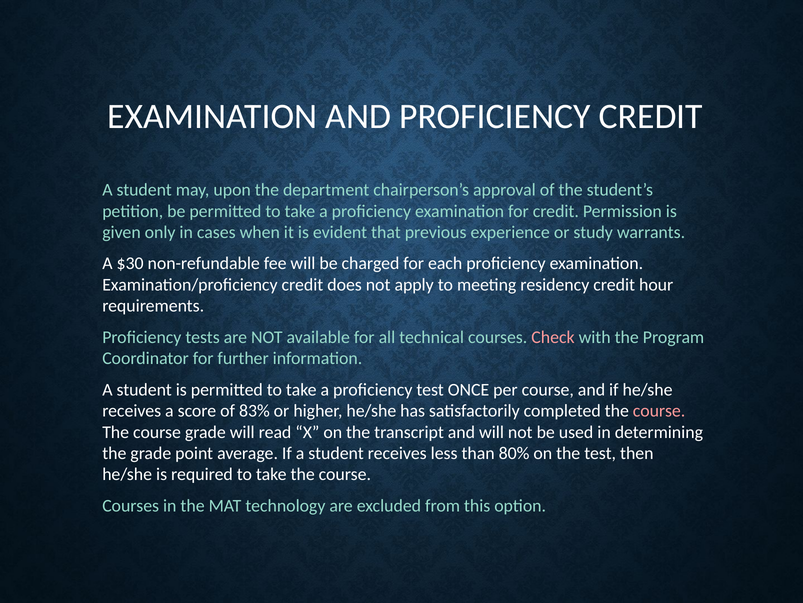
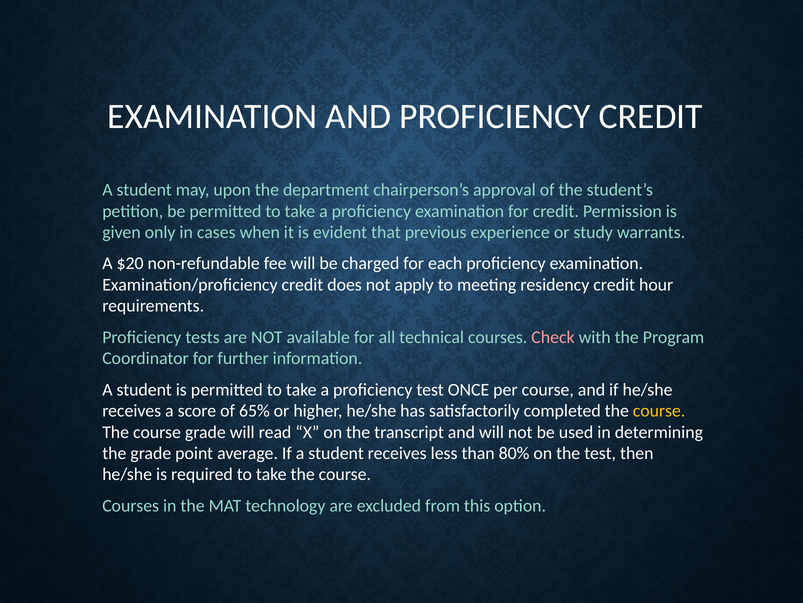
$30: $30 -> $20
83%: 83% -> 65%
course at (659, 410) colour: pink -> yellow
